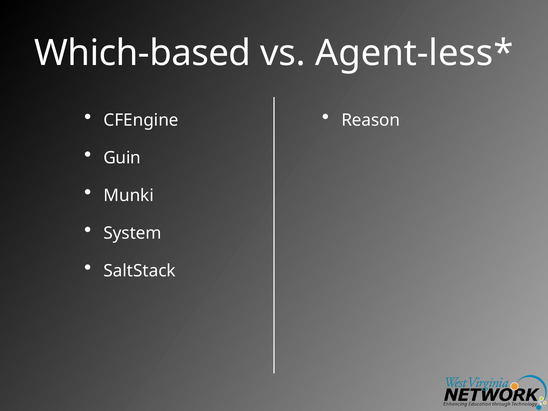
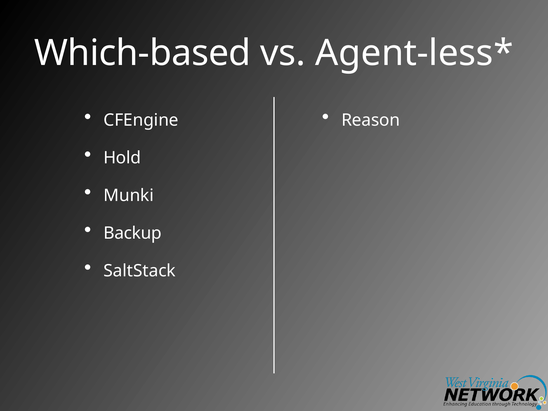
Guin: Guin -> Hold
System: System -> Backup
